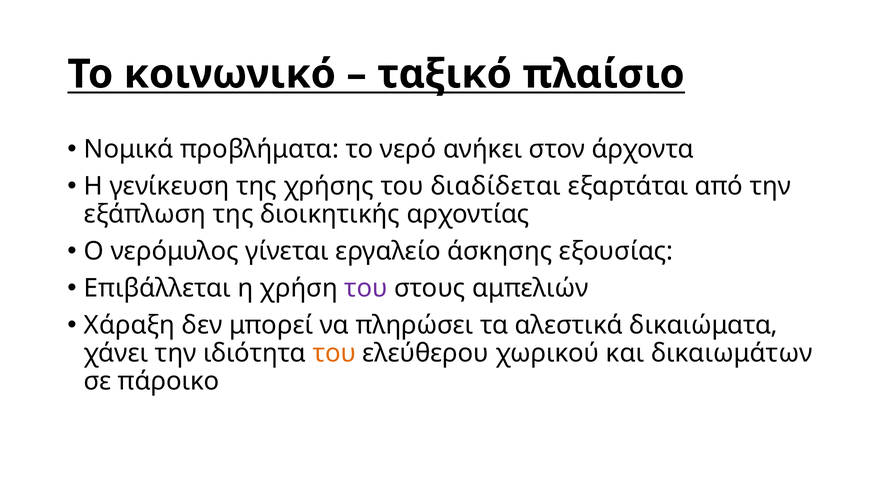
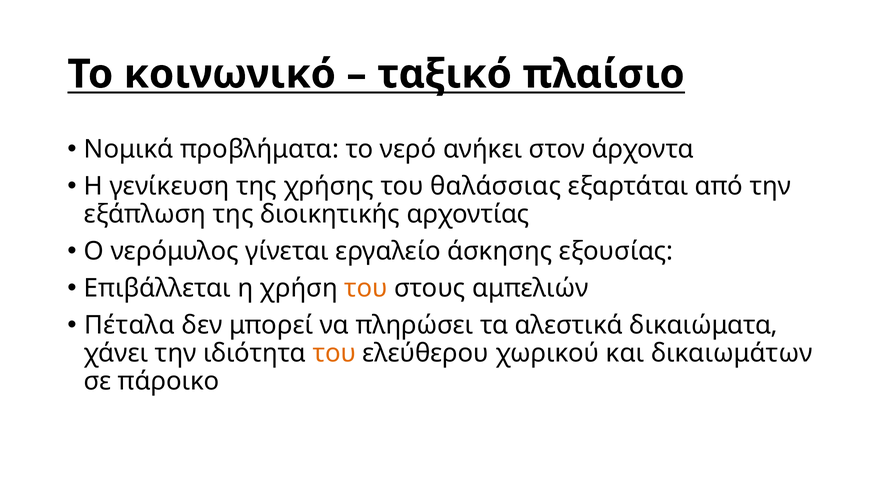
διαδίδεται: διαδίδεται -> θαλάσσιας
του at (366, 289) colour: purple -> orange
Χάραξη: Χάραξη -> Πέταλα
